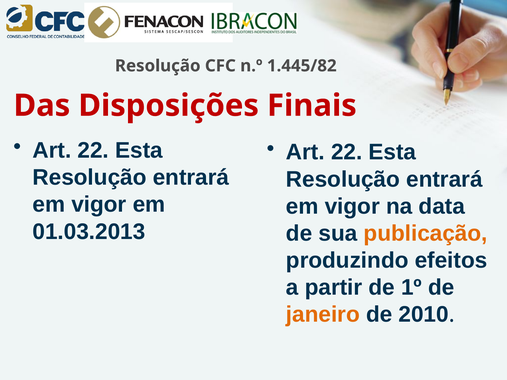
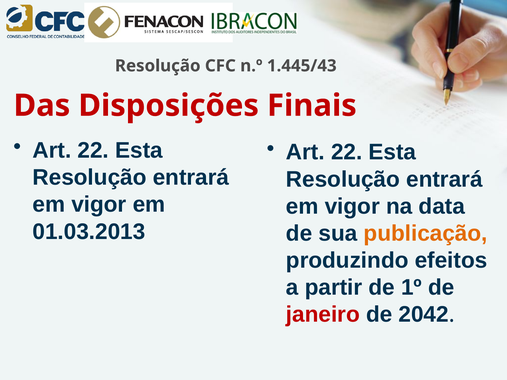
1.445/82: 1.445/82 -> 1.445/43
janeiro colour: orange -> red
2010: 2010 -> 2042
